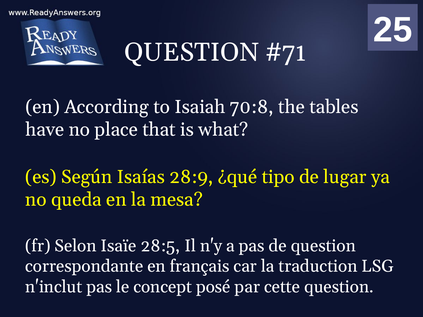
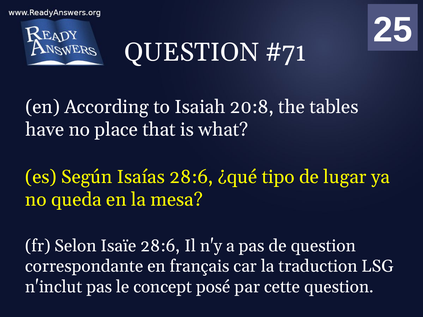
70:8: 70:8 -> 20:8
Isaías 28:9: 28:9 -> 28:6
Isaïe 28:5: 28:5 -> 28:6
